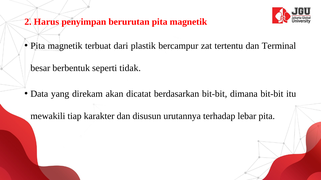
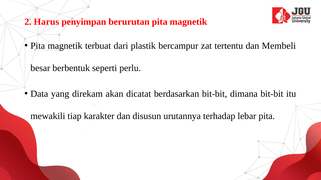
Terminal: Terminal -> Membeli
tidak: tidak -> perlu
